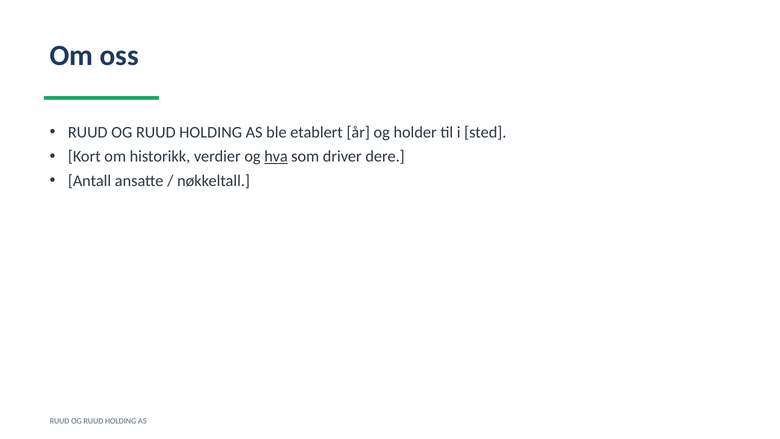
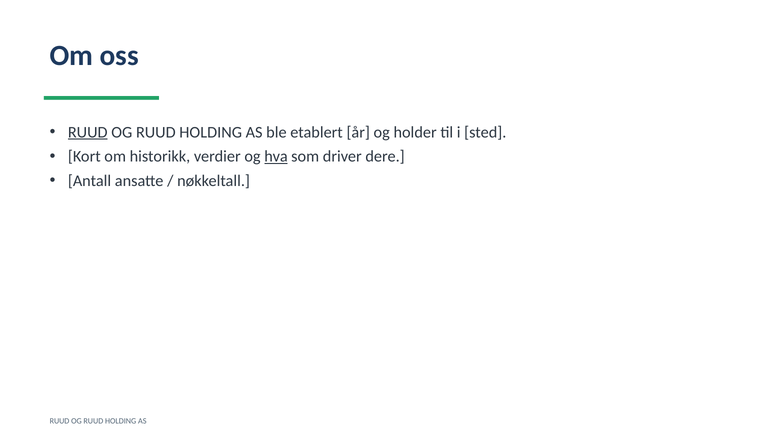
RUUD at (88, 132) underline: none -> present
